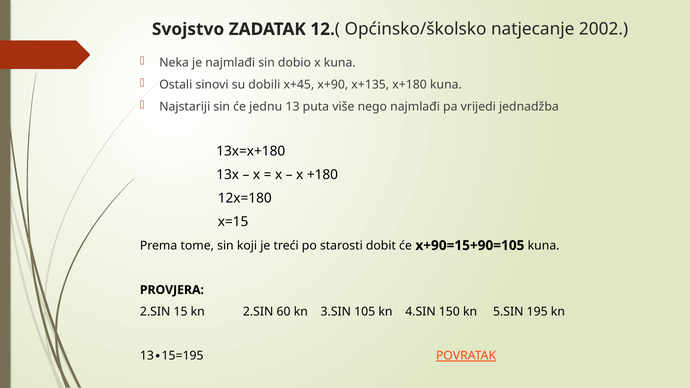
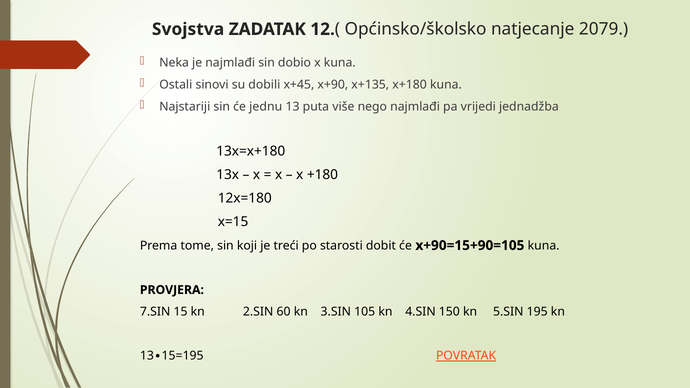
Svojstvo: Svojstvo -> Svojstva
2002: 2002 -> 2079
2.SIN at (155, 312): 2.SIN -> 7.SIN
